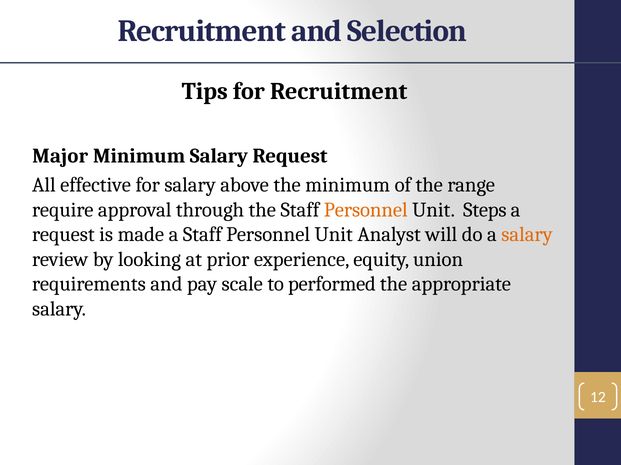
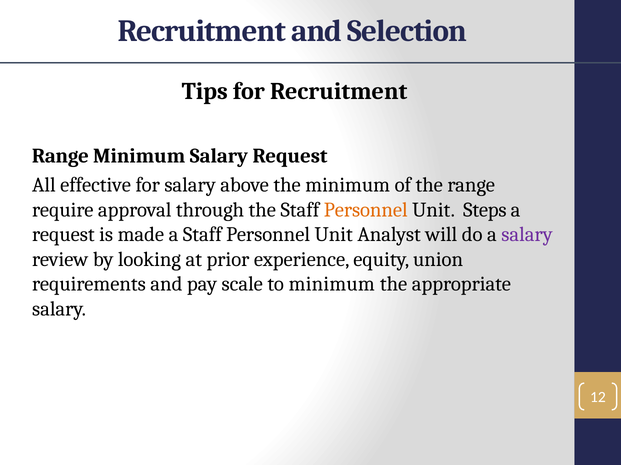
Major at (60, 156): Major -> Range
salary at (527, 235) colour: orange -> purple
to performed: performed -> minimum
